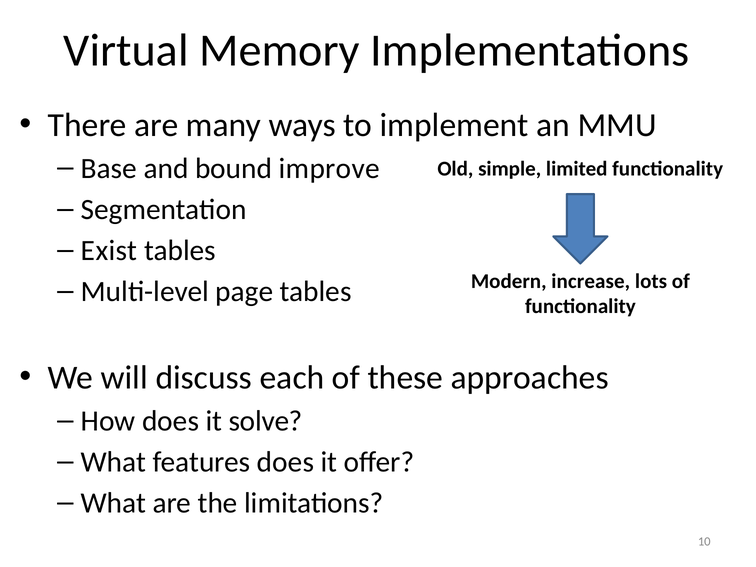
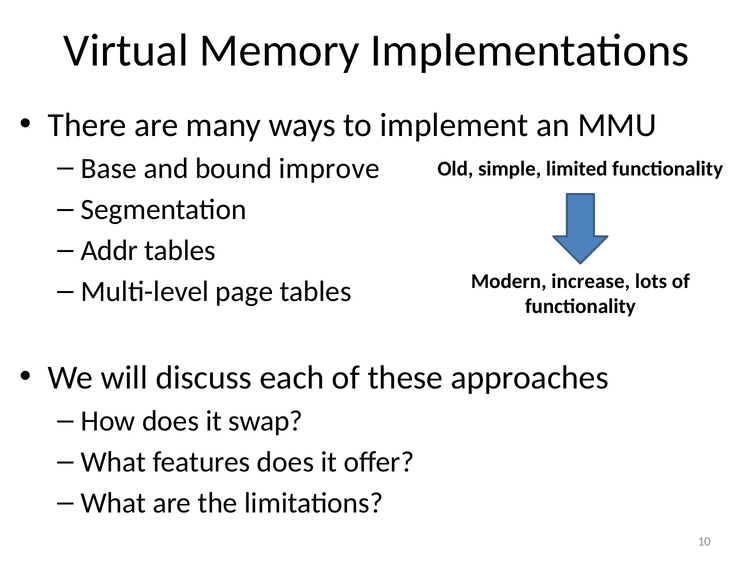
Exist: Exist -> Addr
solve: solve -> swap
